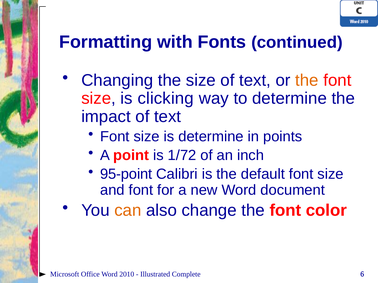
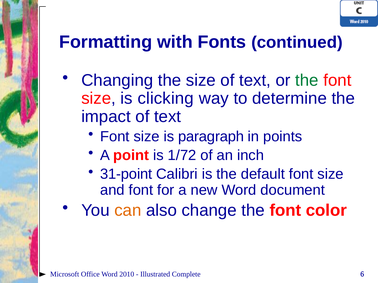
the at (307, 80) colour: orange -> green
is determine: determine -> paragraph
95-point: 95-point -> 31-point
